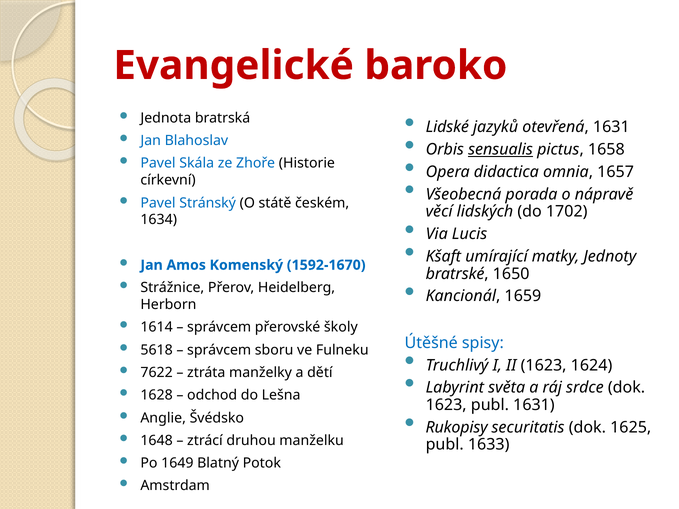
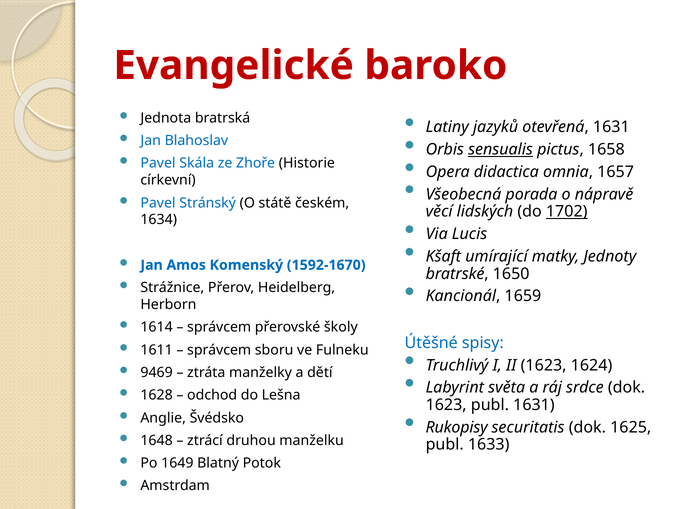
Lidské: Lidské -> Latiny
1702 underline: none -> present
5618: 5618 -> 1611
7622: 7622 -> 9469
